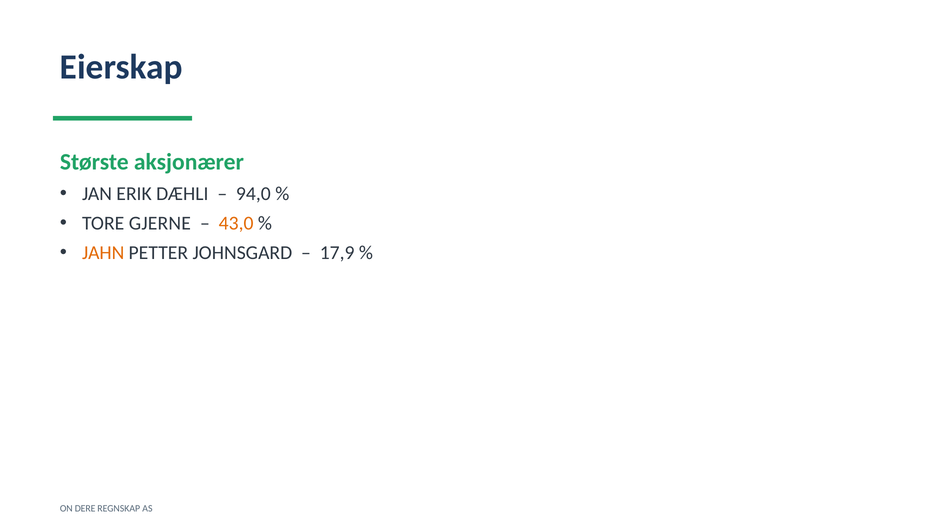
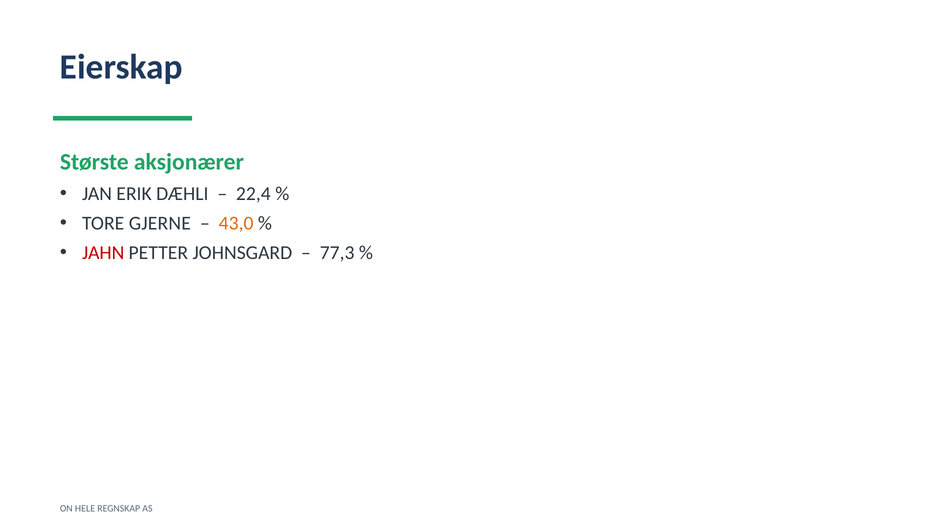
94,0: 94,0 -> 22,4
JAHN colour: orange -> red
17,9: 17,9 -> 77,3
DERE: DERE -> HELE
